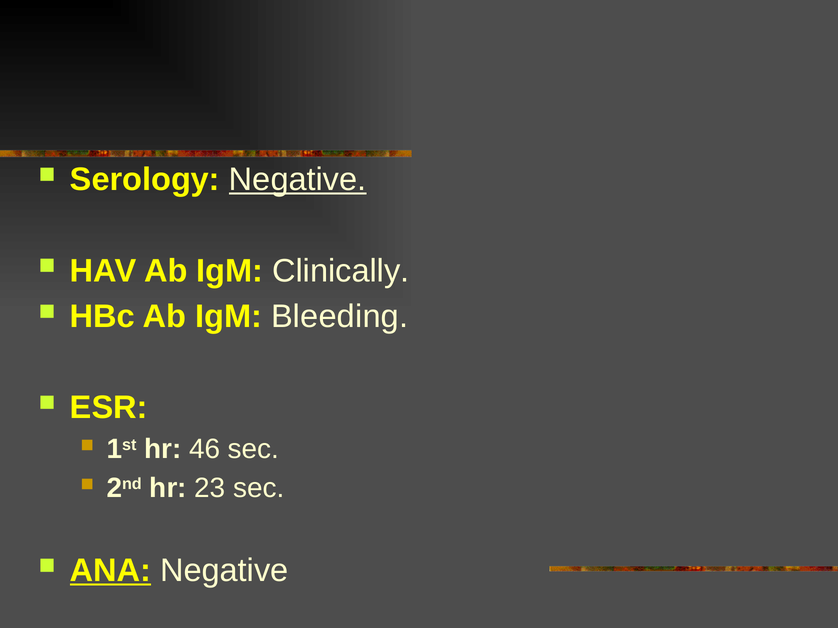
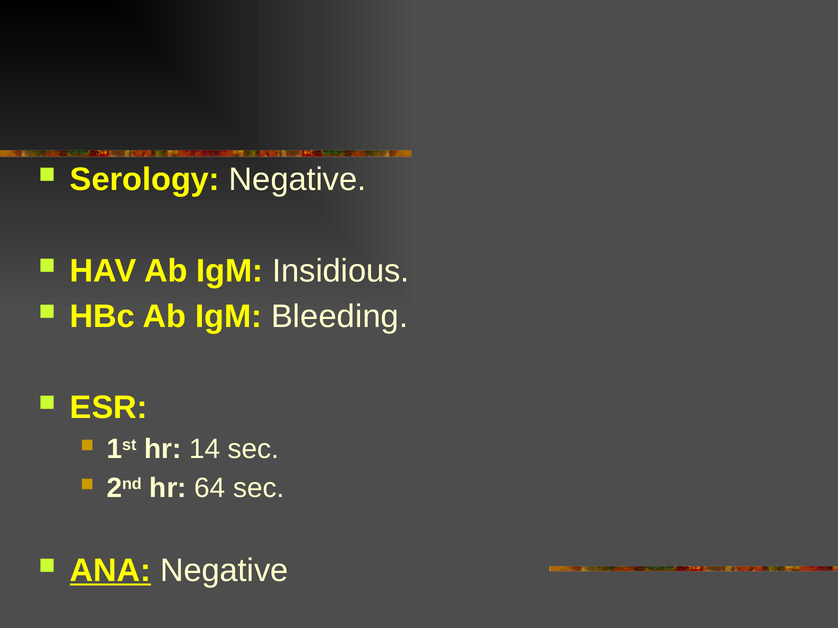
Negative at (298, 180) underline: present -> none
Clinically: Clinically -> Insidious
46: 46 -> 14
23: 23 -> 64
